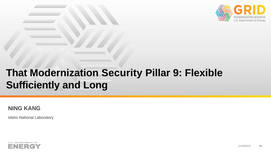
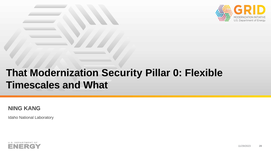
9: 9 -> 0
Sufficiently: Sufficiently -> Timescales
Long: Long -> What
